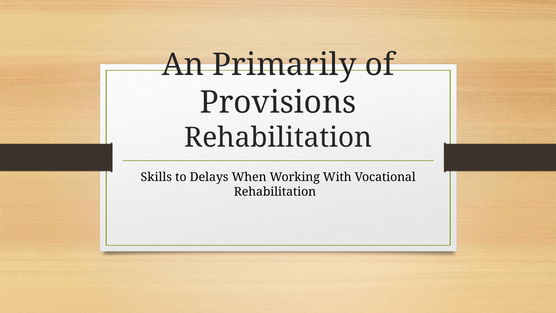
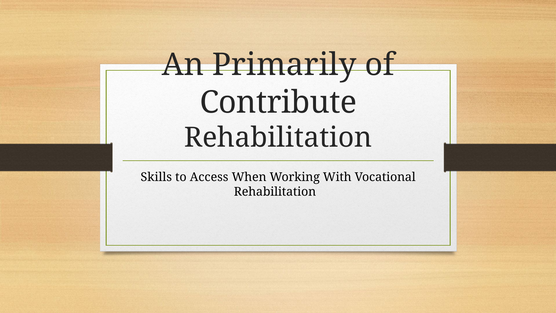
Provisions: Provisions -> Contribute
Delays: Delays -> Access
